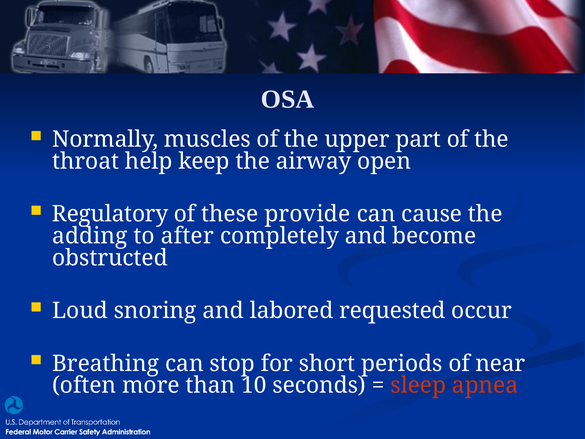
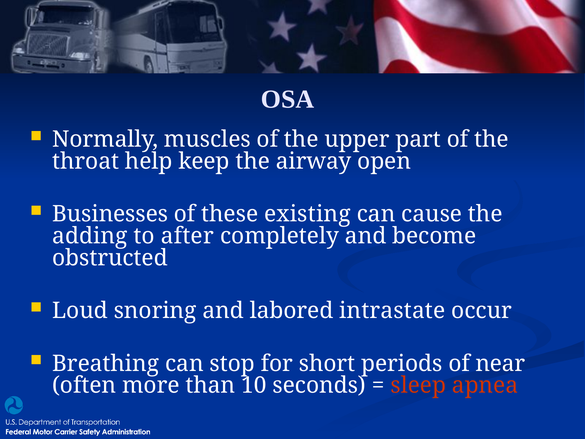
Regulatory: Regulatory -> Businesses
provide: provide -> existing
requested: requested -> intrastate
